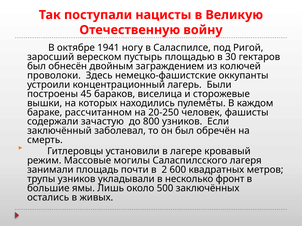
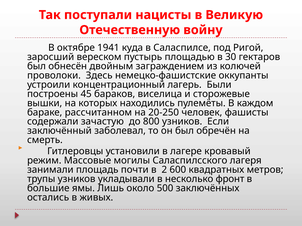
ногу: ногу -> куда
